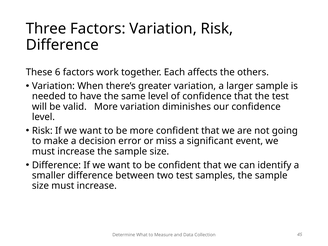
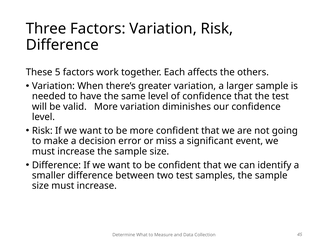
6: 6 -> 5
